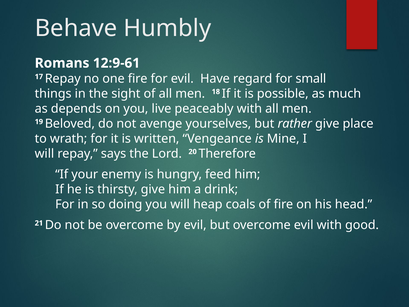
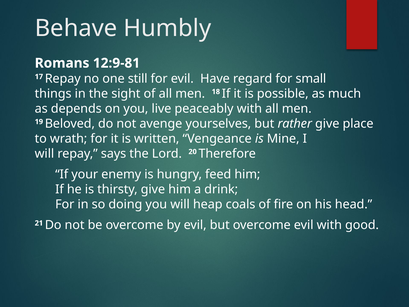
12:9-61: 12:9-61 -> 12:9-81
one fire: fire -> still
